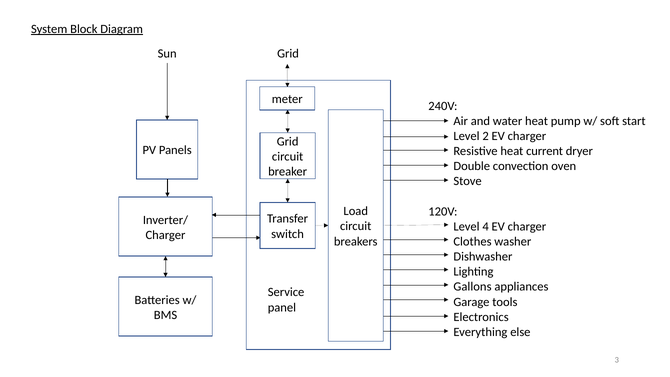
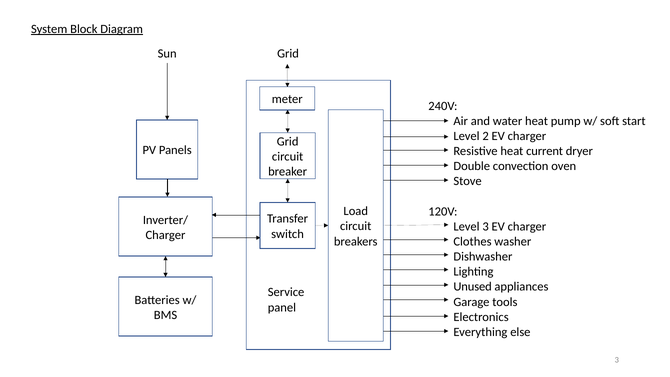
Level 4: 4 -> 3
Gallons: Gallons -> Unused
